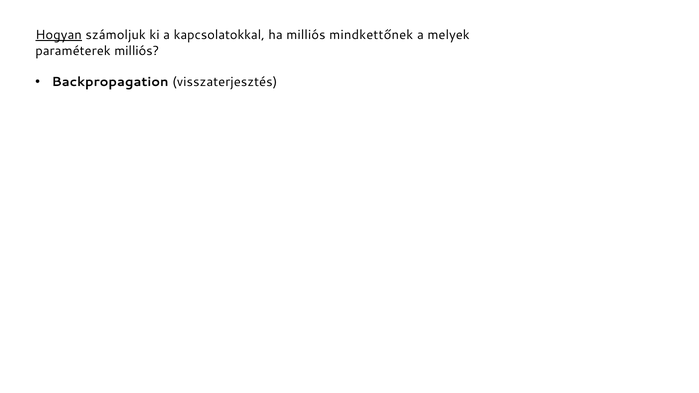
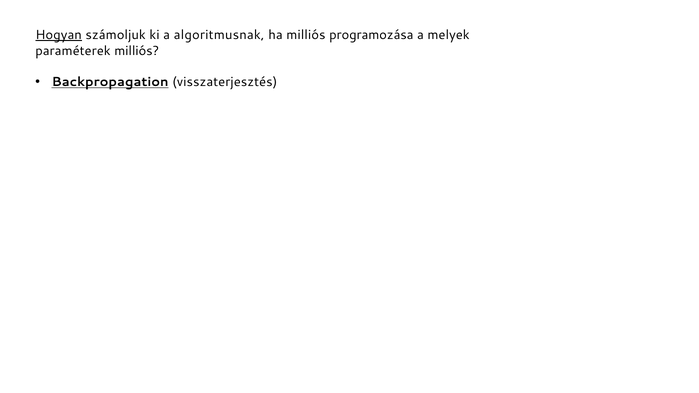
kapcsolatokkal: kapcsolatokkal -> algoritmusnak
mindkettőnek: mindkettőnek -> programozása
Backpropagation underline: none -> present
